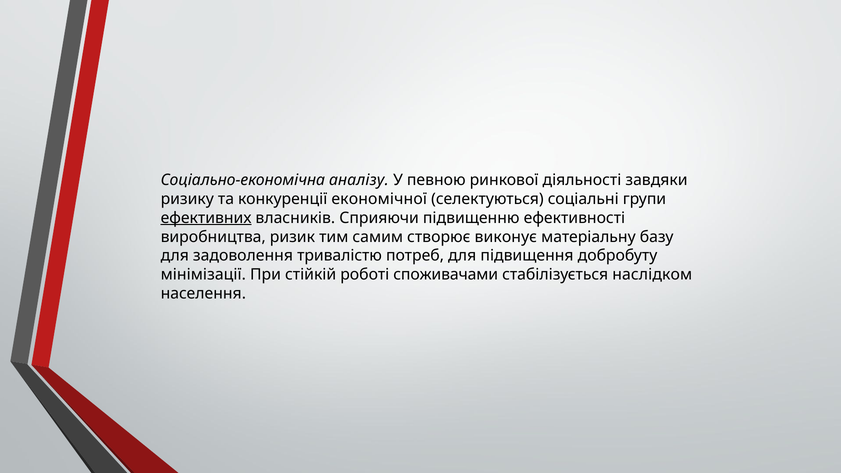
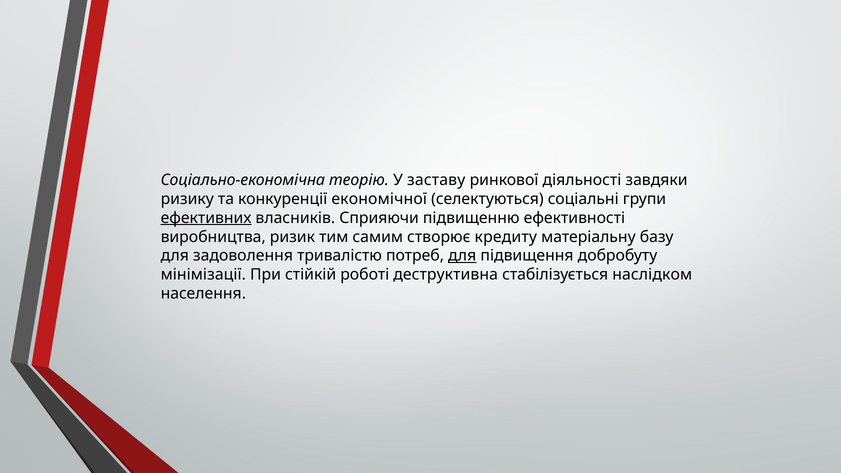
аналізу: аналізу -> теорію
певною: певною -> заставу
виконує: виконує -> кредиту
для at (462, 256) underline: none -> present
споживачами: споживачами -> деструктивна
